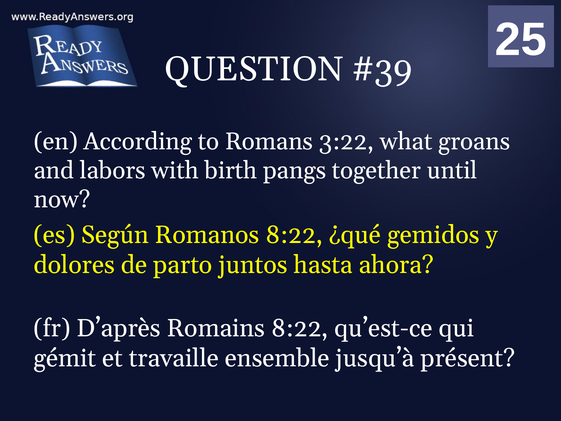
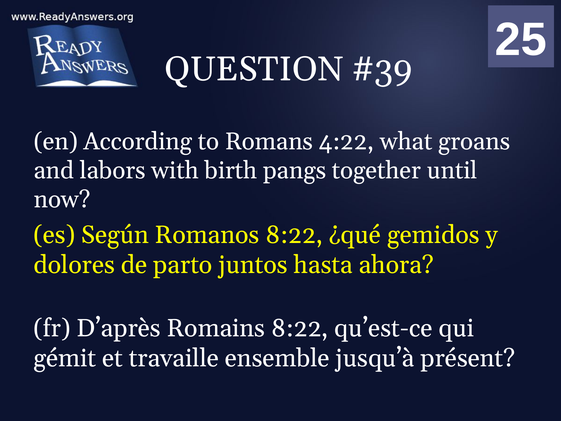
3:22: 3:22 -> 4:22
